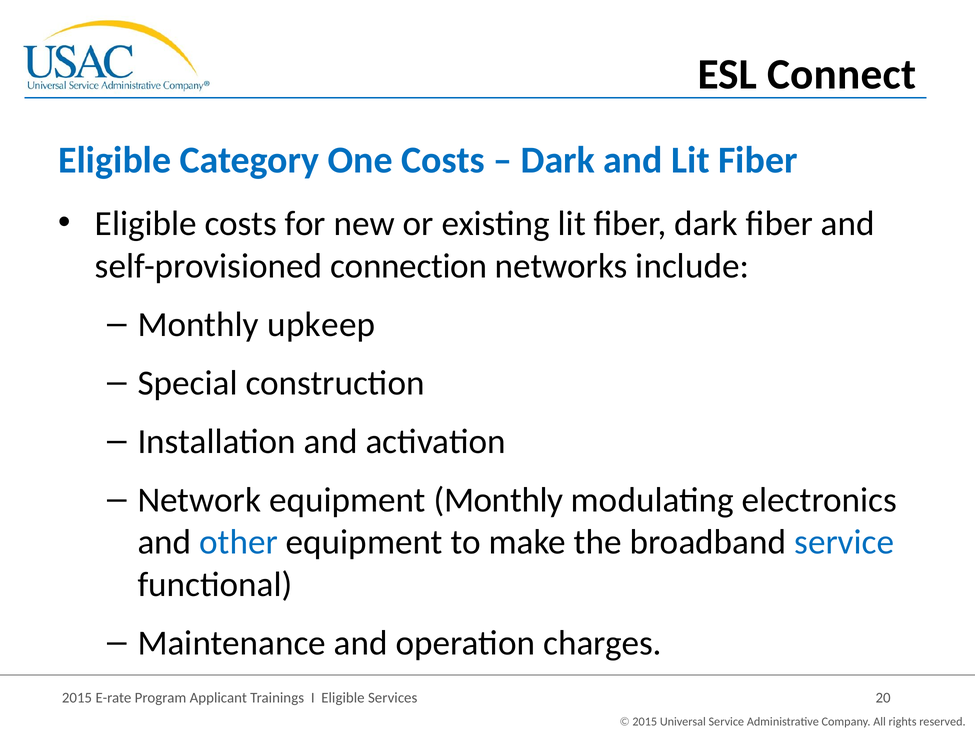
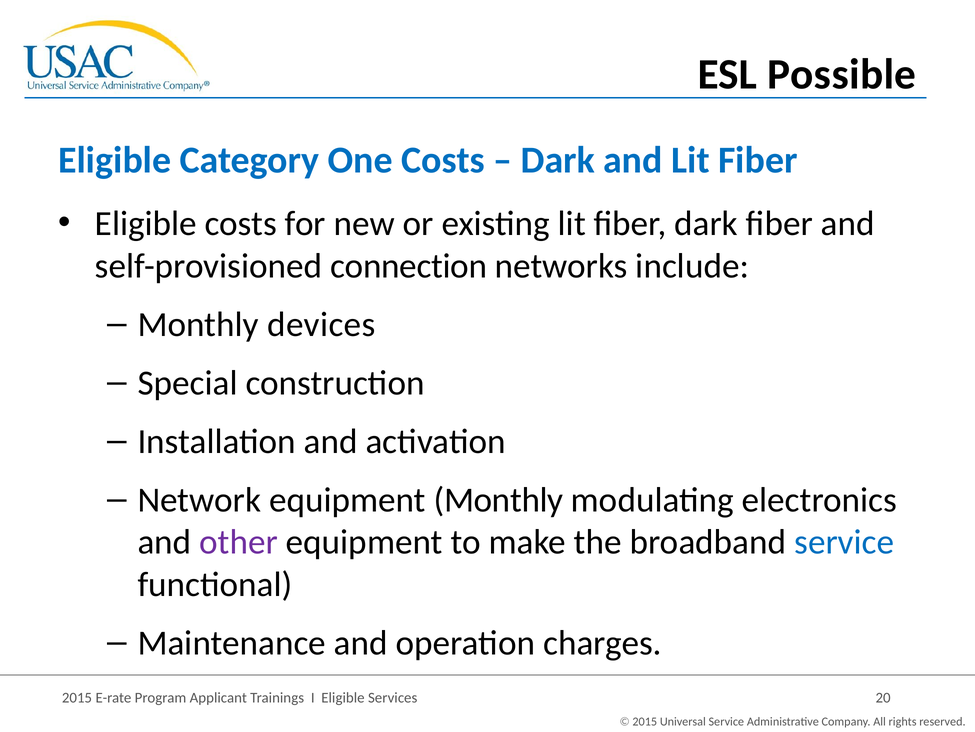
Connect: Connect -> Possible
upkeep: upkeep -> devices
other colour: blue -> purple
